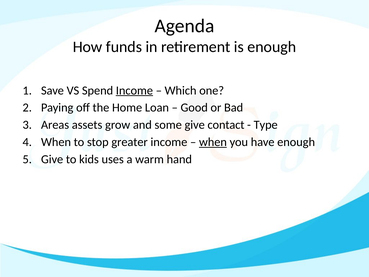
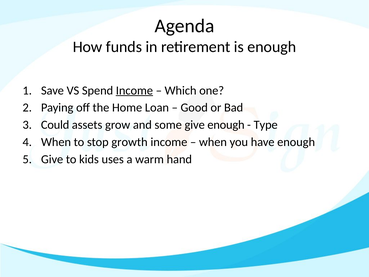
Areas: Areas -> Could
give contact: contact -> enough
greater: greater -> growth
when at (213, 142) underline: present -> none
